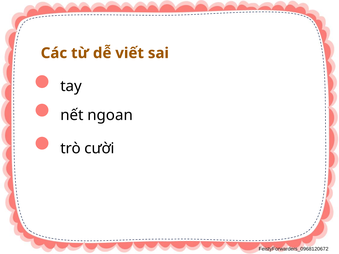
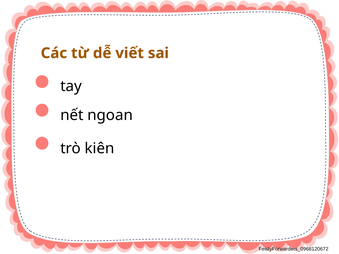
cười: cười -> kiên
